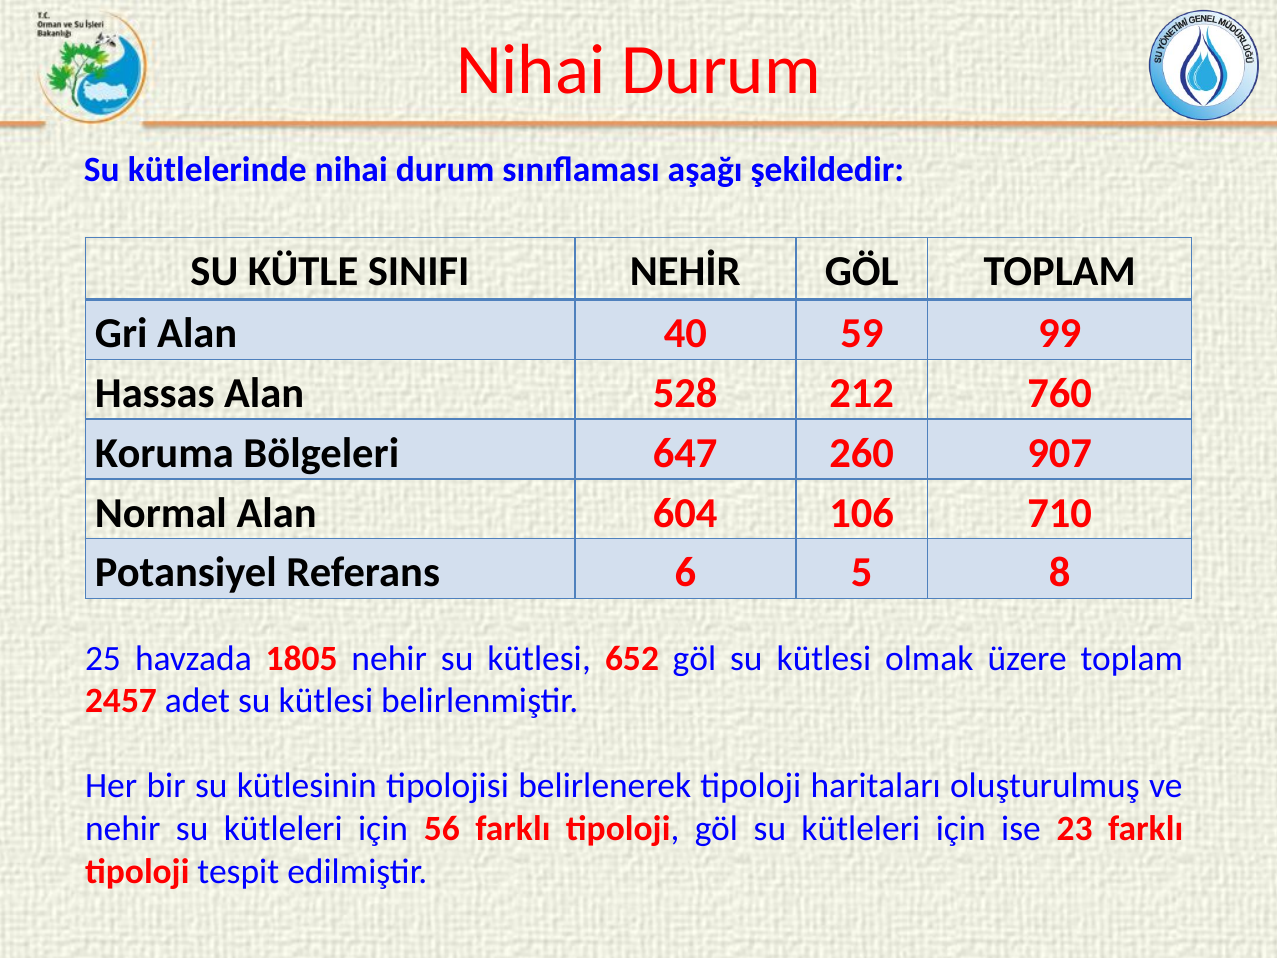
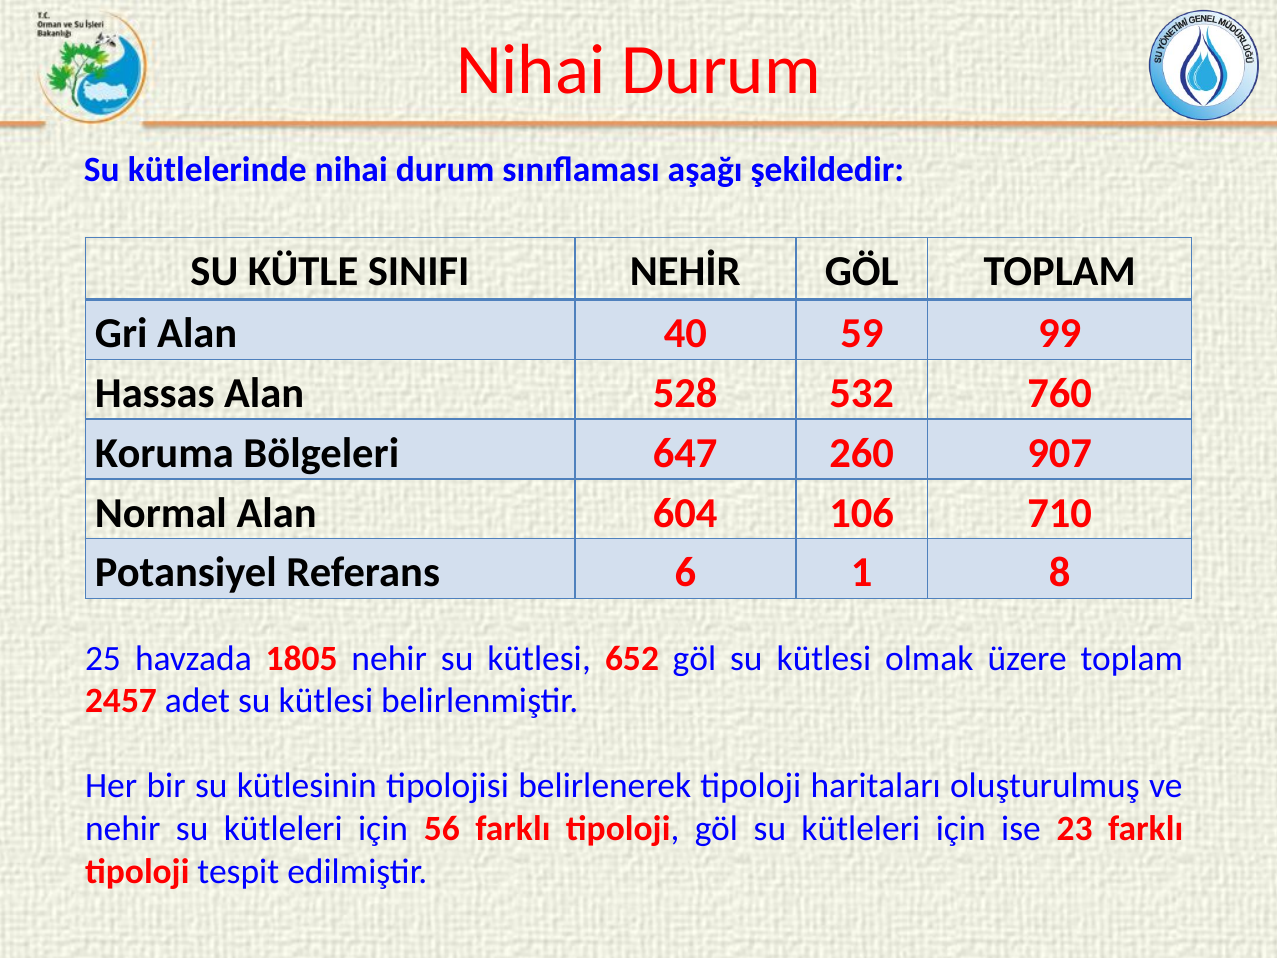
212: 212 -> 532
5: 5 -> 1
